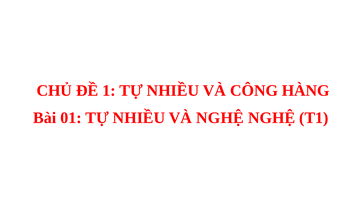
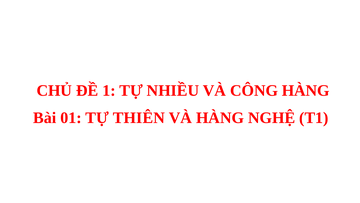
01 TỰ NHIỀU: NHIỀU -> THIÊN
VÀ NGHỆ: NGHỆ -> HÀNG
